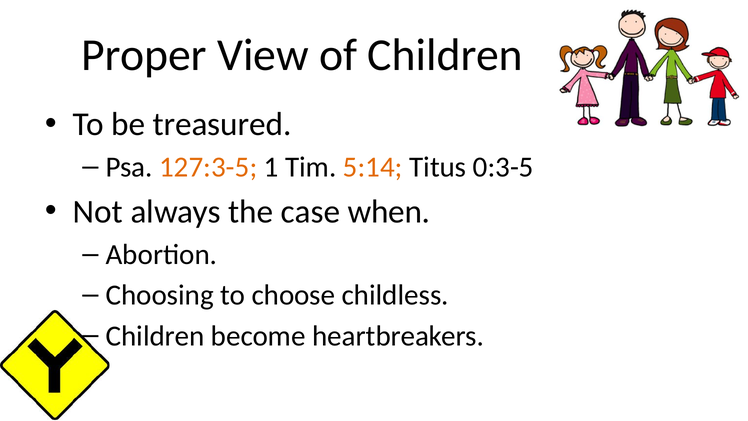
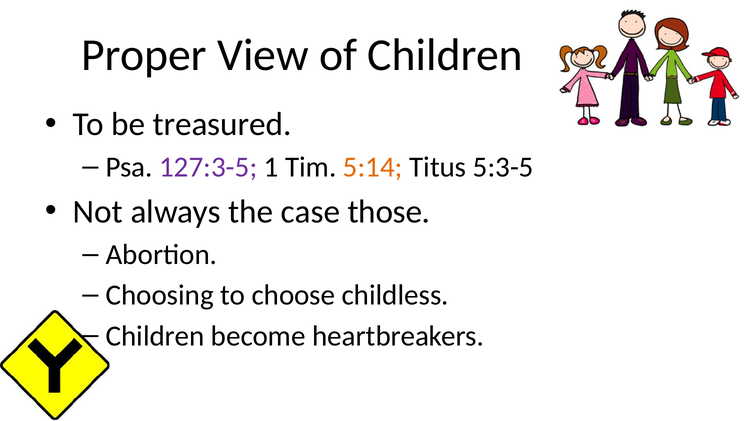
127:3-5 colour: orange -> purple
0:3-5: 0:3-5 -> 5:3-5
when: when -> those
